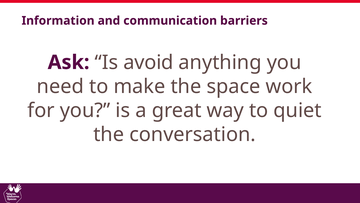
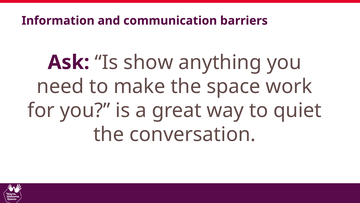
avoid: avoid -> show
